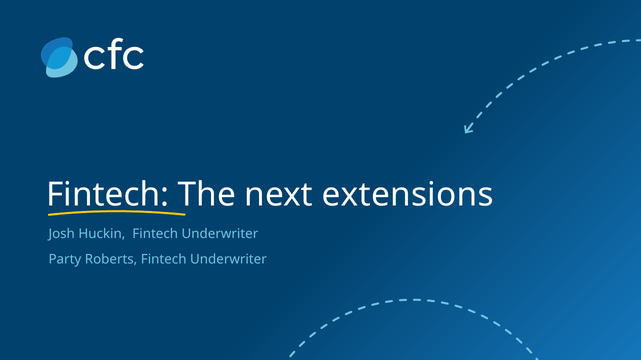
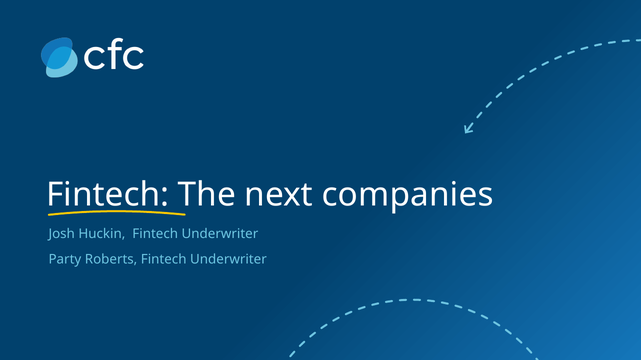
extensions: extensions -> companies
